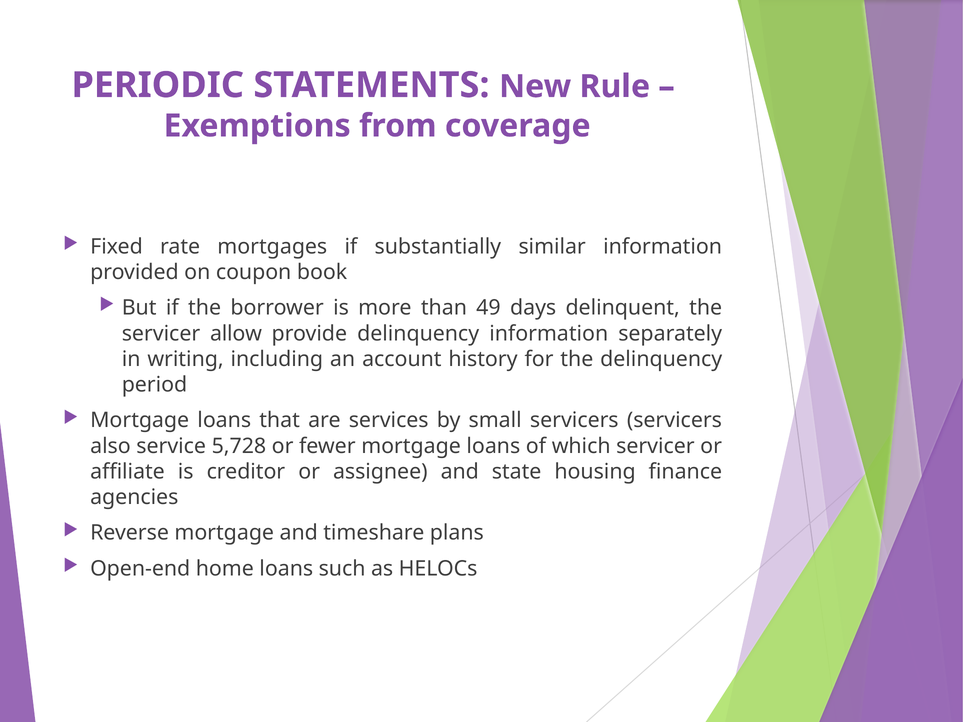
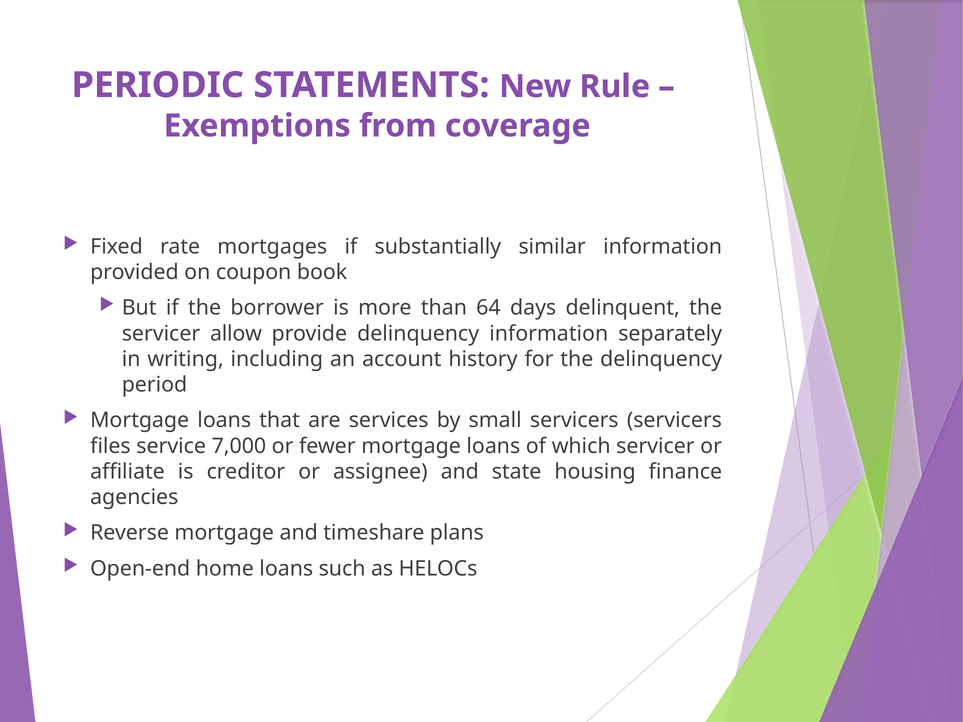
49: 49 -> 64
also: also -> files
5,728: 5,728 -> 7,000
